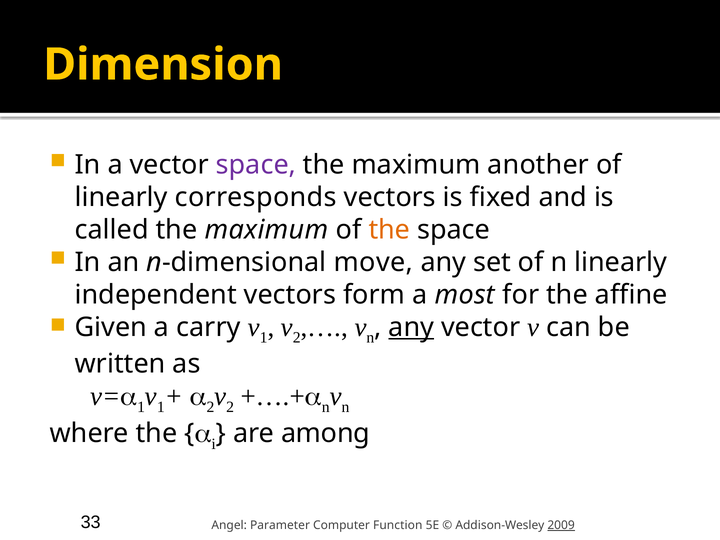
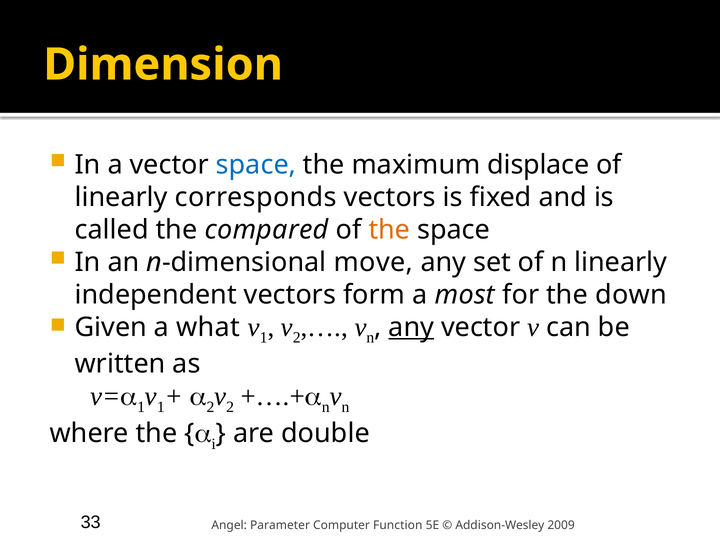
space at (256, 165) colour: purple -> blue
another: another -> displace
called the maximum: maximum -> compared
affine: affine -> down
carry: carry -> what
among: among -> double
2009 underline: present -> none
